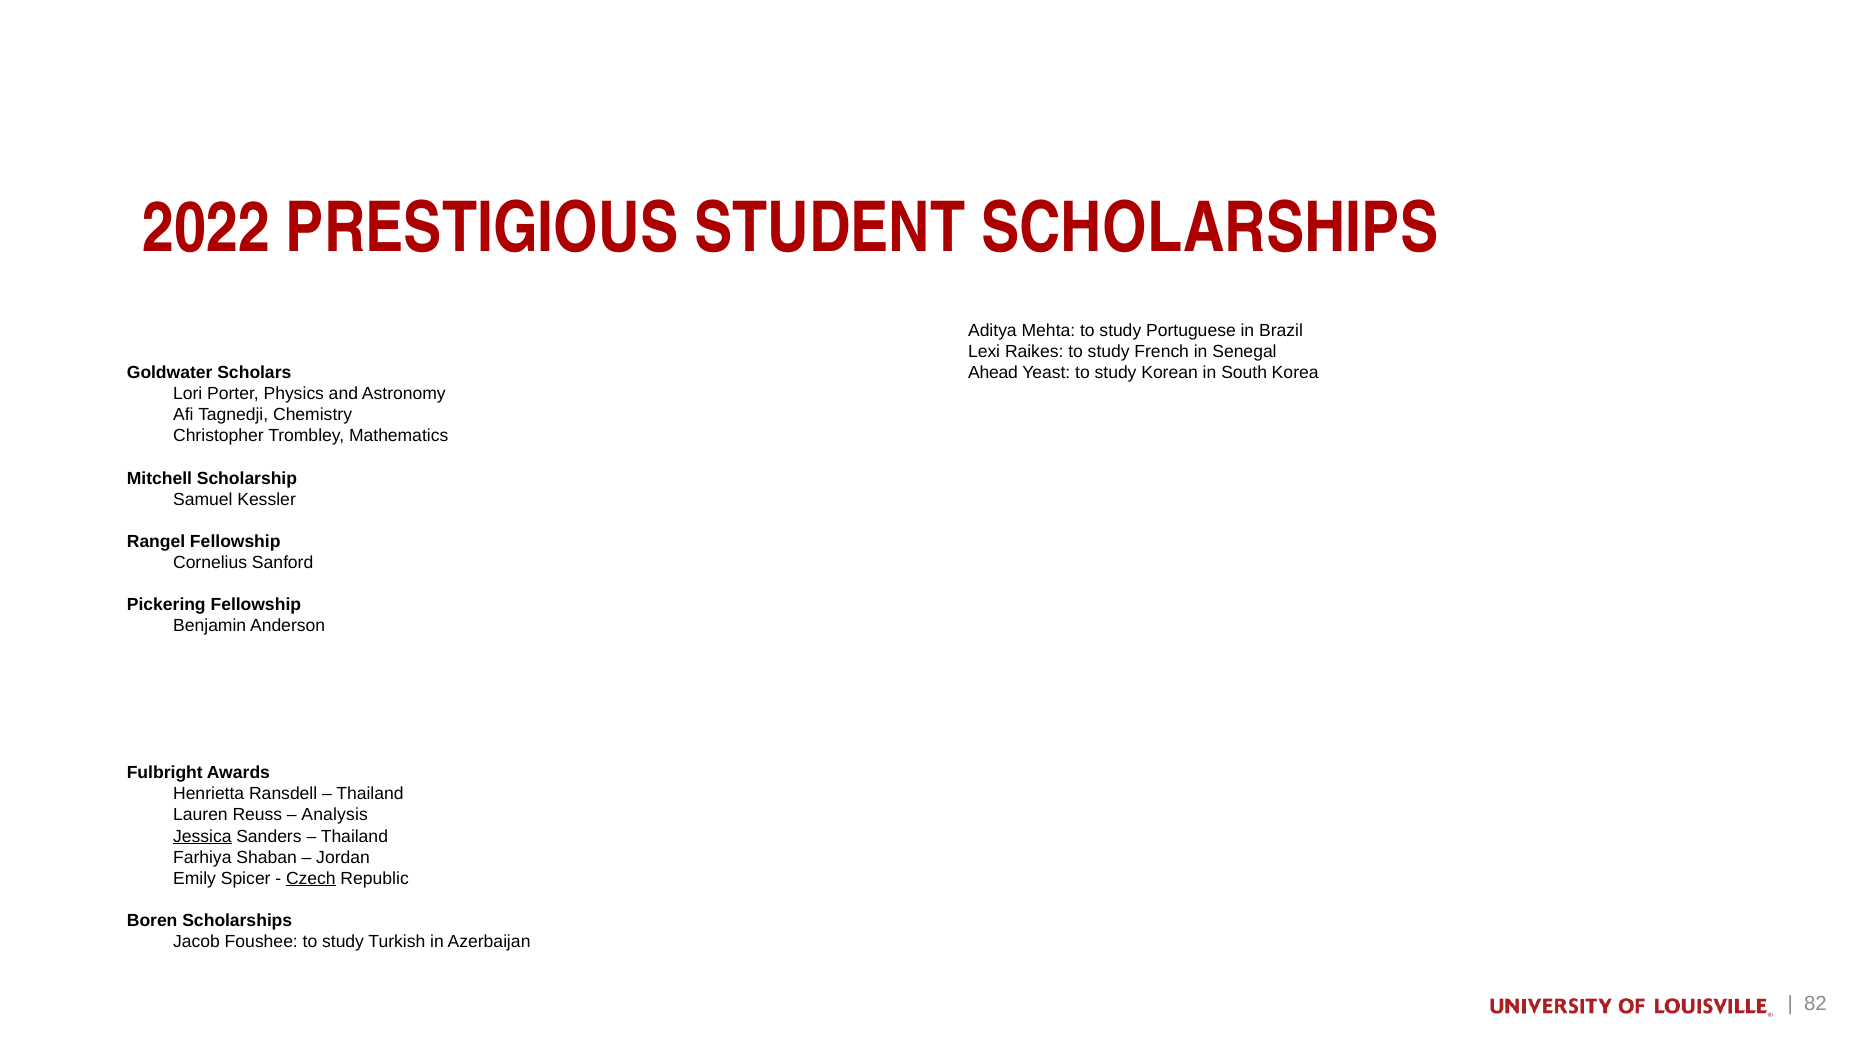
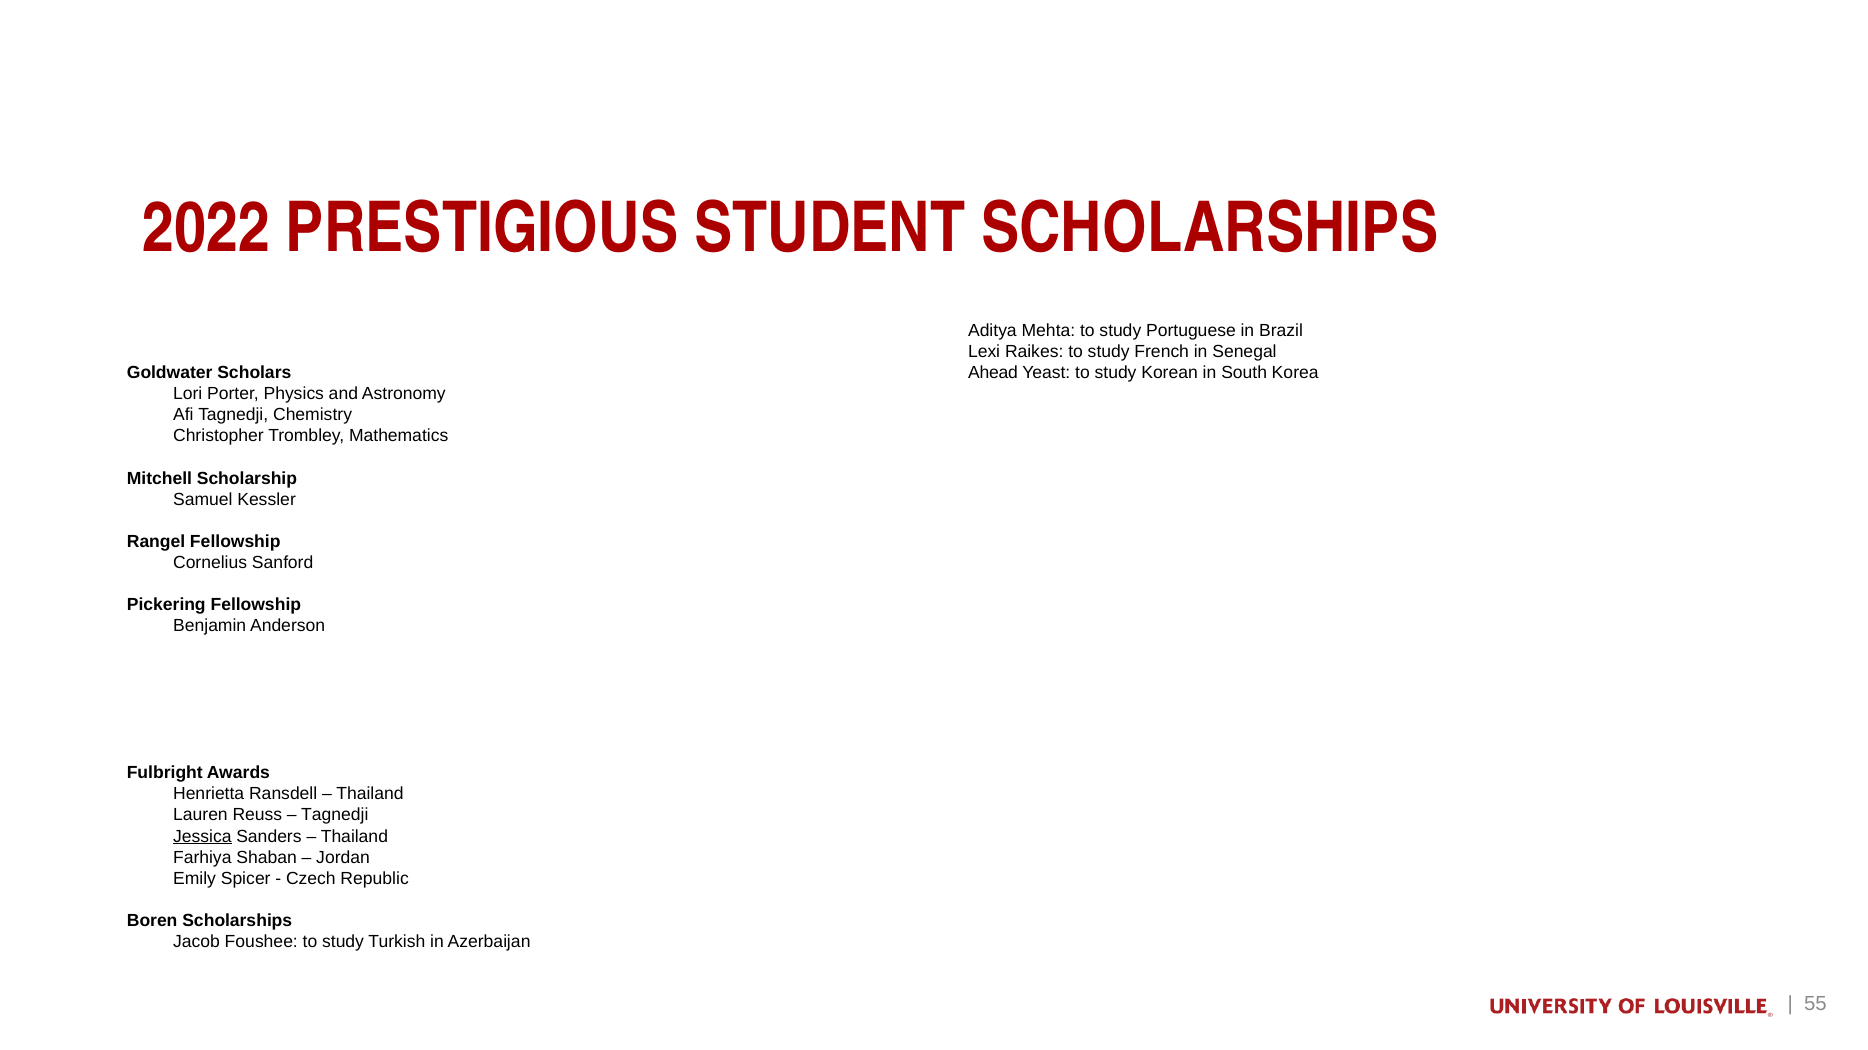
Analysis at (335, 816): Analysis -> Tagnedji
Czech underline: present -> none
82: 82 -> 55
